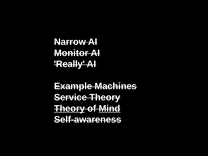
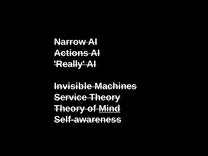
Monitor: Monitor -> Actions
Example: Example -> Invisible
Theory at (69, 108) underline: present -> none
